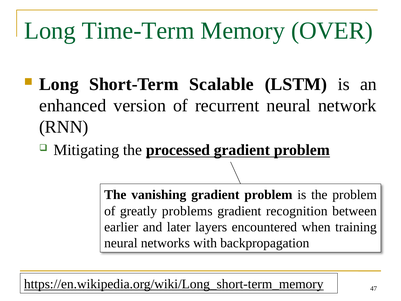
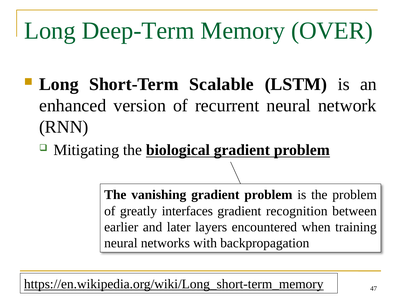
Time-Term: Time-Term -> Deep-Term
processed: processed -> biological
problems: problems -> interfaces
